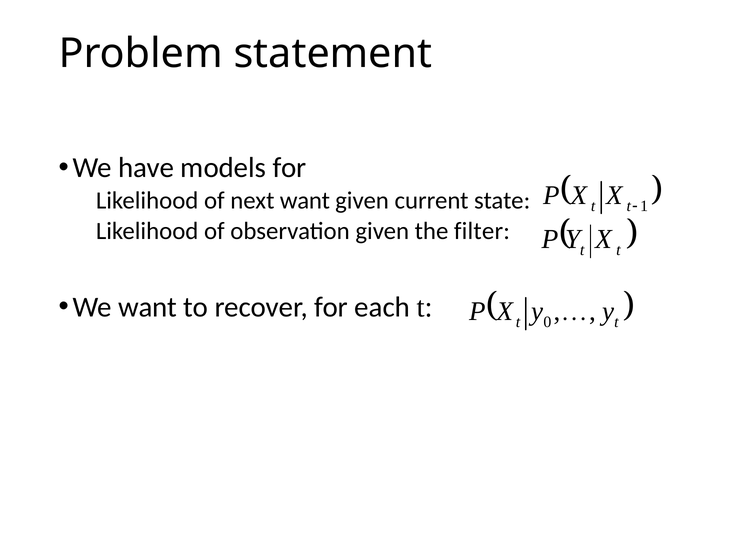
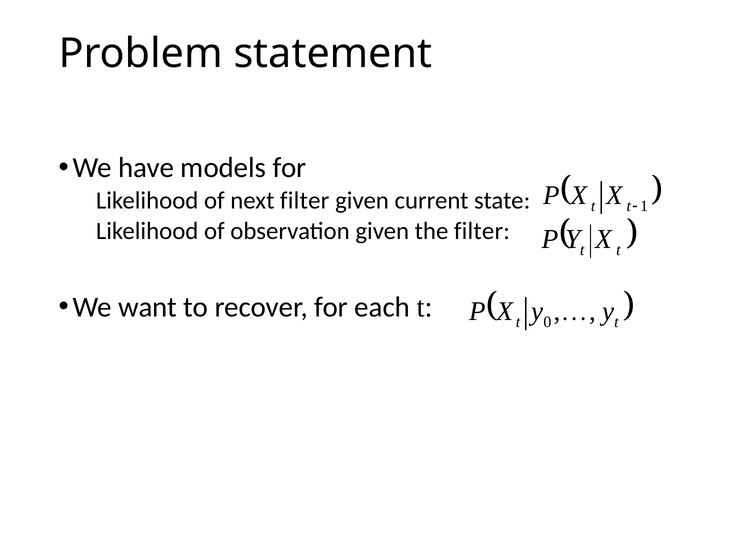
next want: want -> filter
